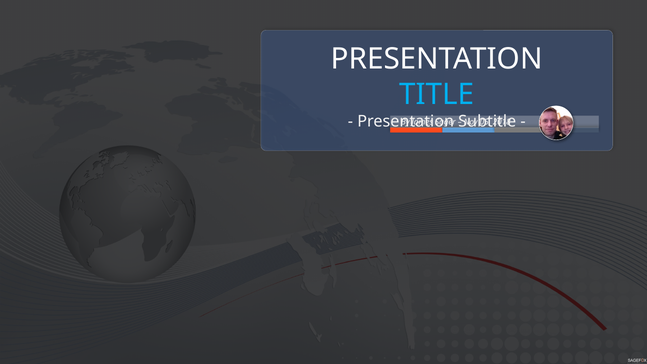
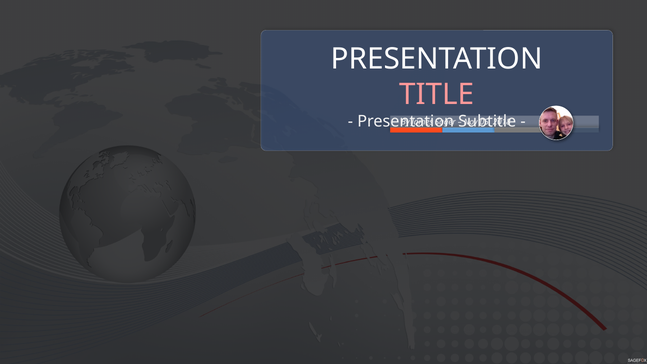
TITLE colour: light blue -> pink
